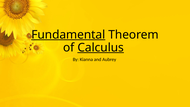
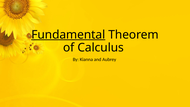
Calculus underline: present -> none
